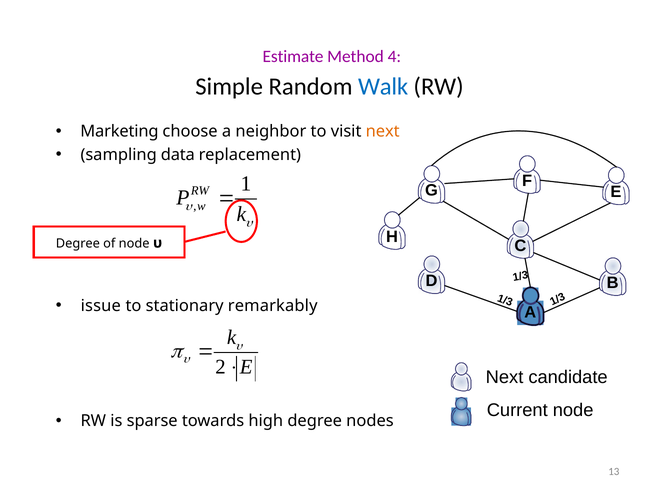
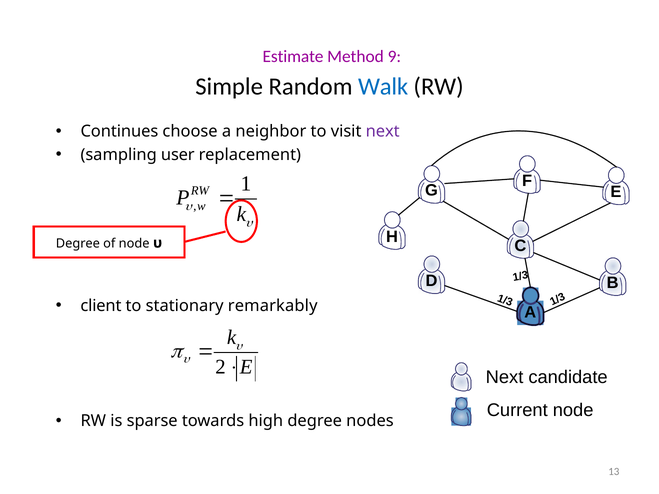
4: 4 -> 9
Marketing: Marketing -> Continues
next at (383, 132) colour: orange -> purple
data: data -> user
issue: issue -> client
